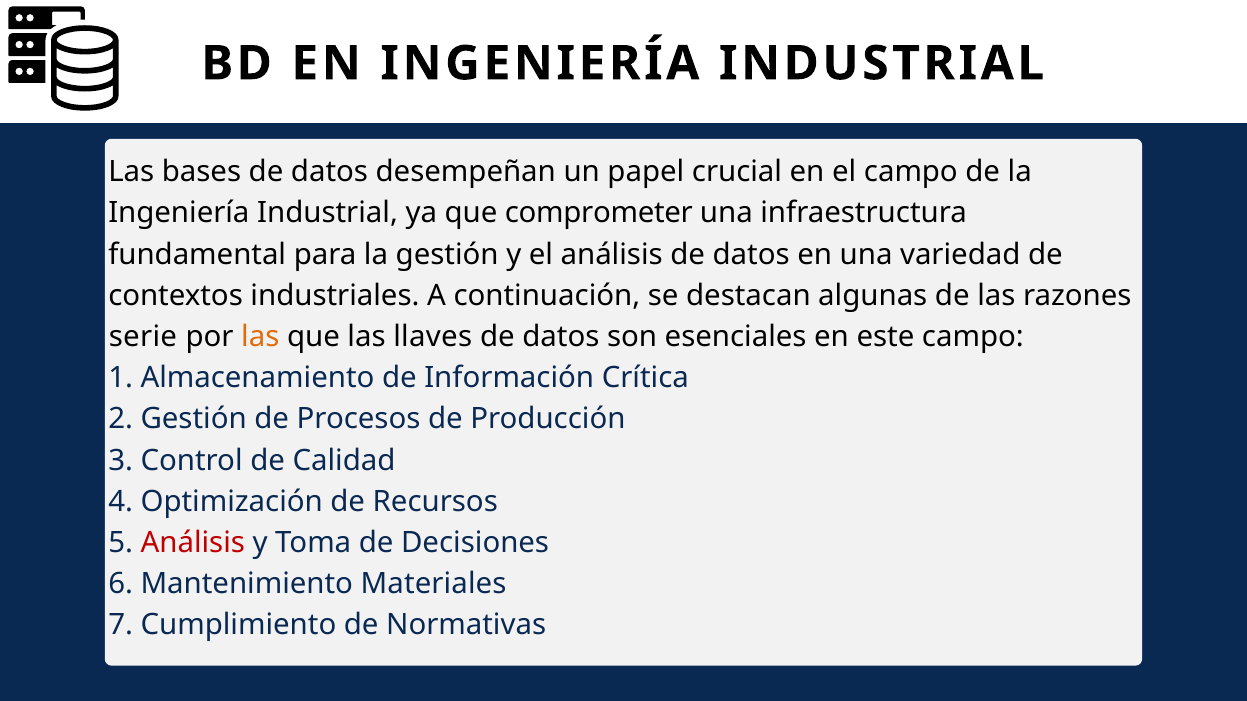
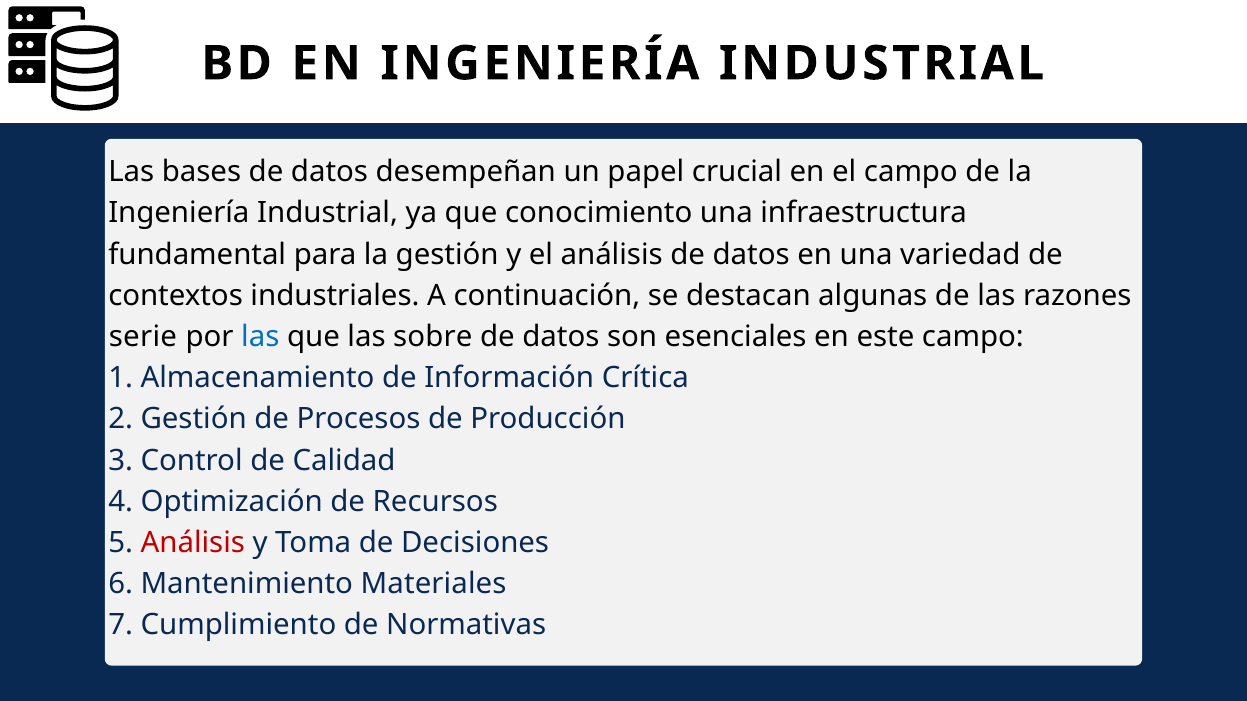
comprometer: comprometer -> conocimiento
las at (260, 337) colour: orange -> blue
llaves: llaves -> sobre
